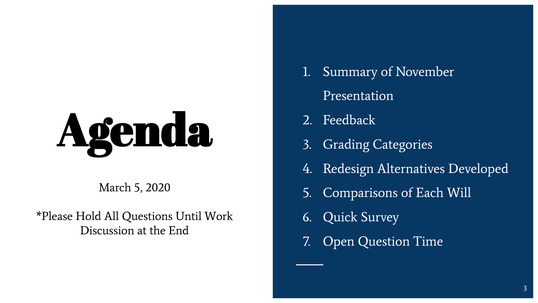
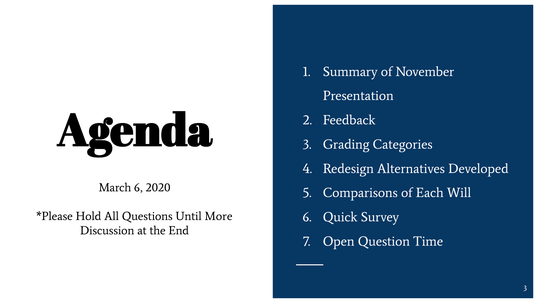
March 5: 5 -> 6
Work: Work -> More
